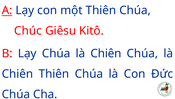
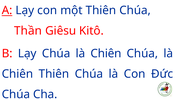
Chúc: Chúc -> Thần
